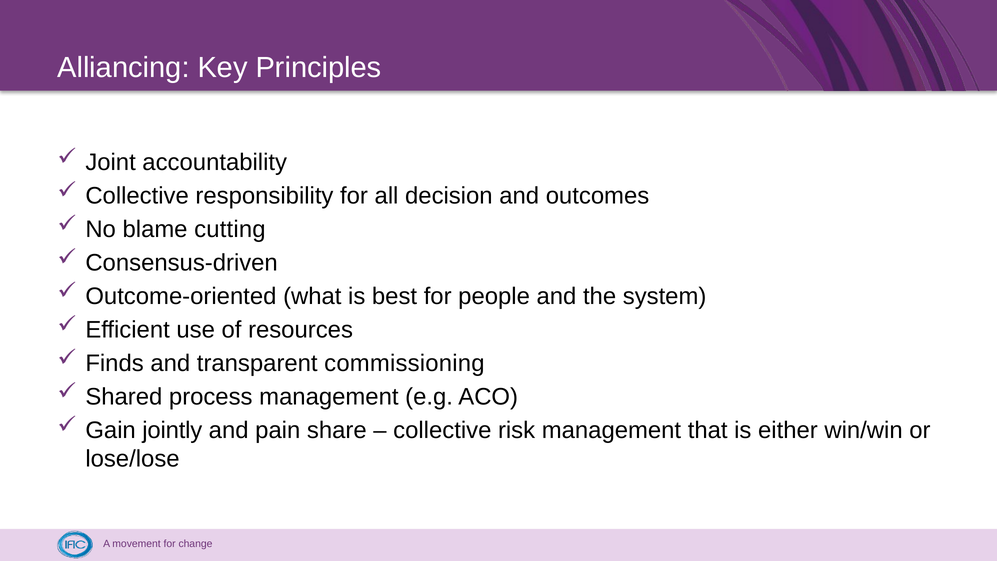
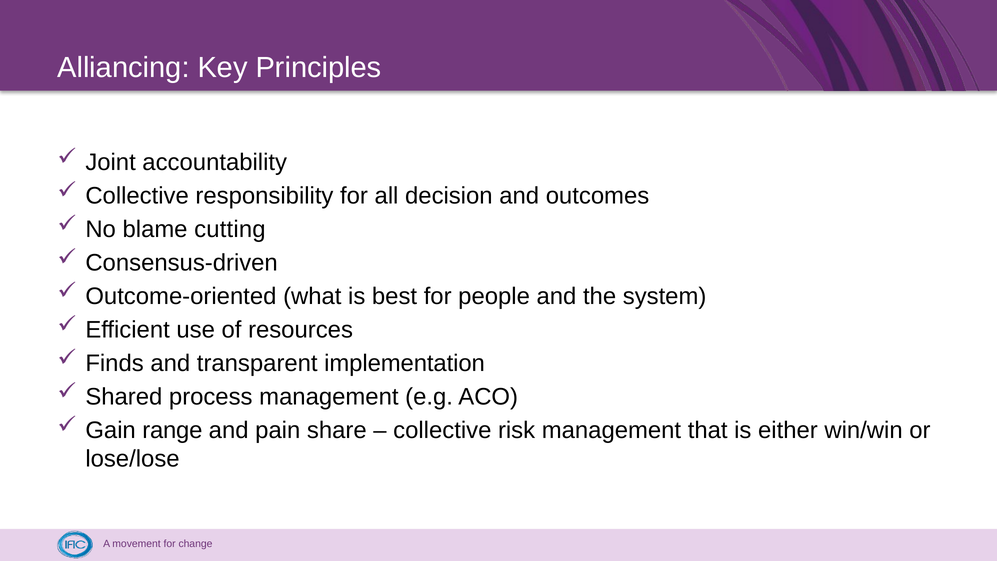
commissioning: commissioning -> implementation
jointly: jointly -> range
